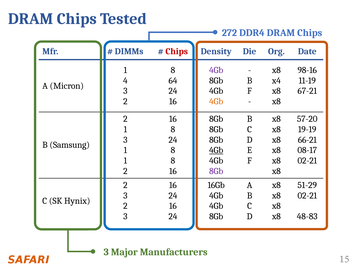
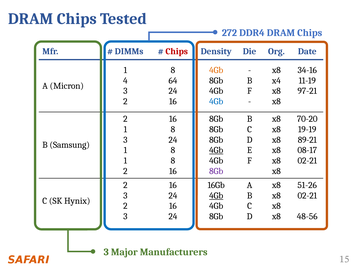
4Gb at (216, 70) colour: purple -> orange
98-16: 98-16 -> 34-16
67-21: 67-21 -> 97-21
4Gb at (216, 102) colour: orange -> blue
57-20: 57-20 -> 70-20
66-21: 66-21 -> 89-21
51-29: 51-29 -> 51-26
4Gb at (216, 196) underline: none -> present
48-83: 48-83 -> 48-56
